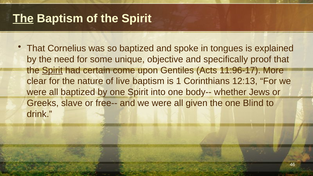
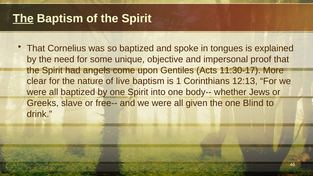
specifically: specifically -> impersonal
Spirit at (52, 70) underline: present -> none
certain: certain -> angels
11:96-17: 11:96-17 -> 11:30-17
